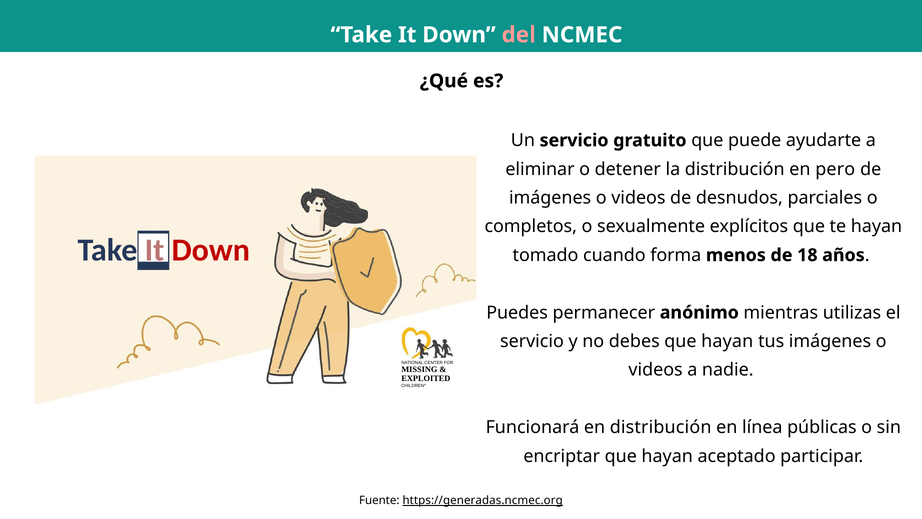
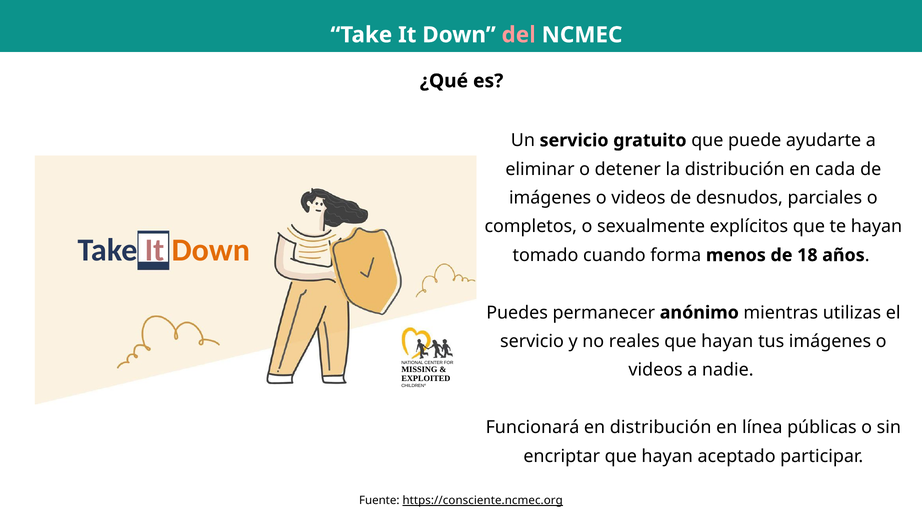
pero: pero -> cada
Down at (211, 250) colour: red -> orange
debes: debes -> reales
https://generadas.ncmec.org: https://generadas.ncmec.org -> https://consciente.ncmec.org
